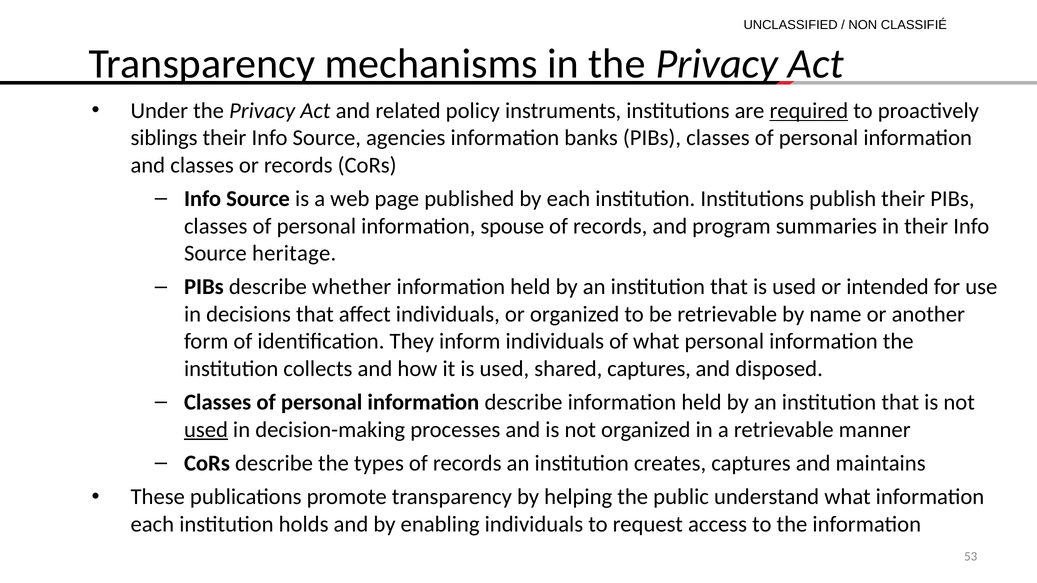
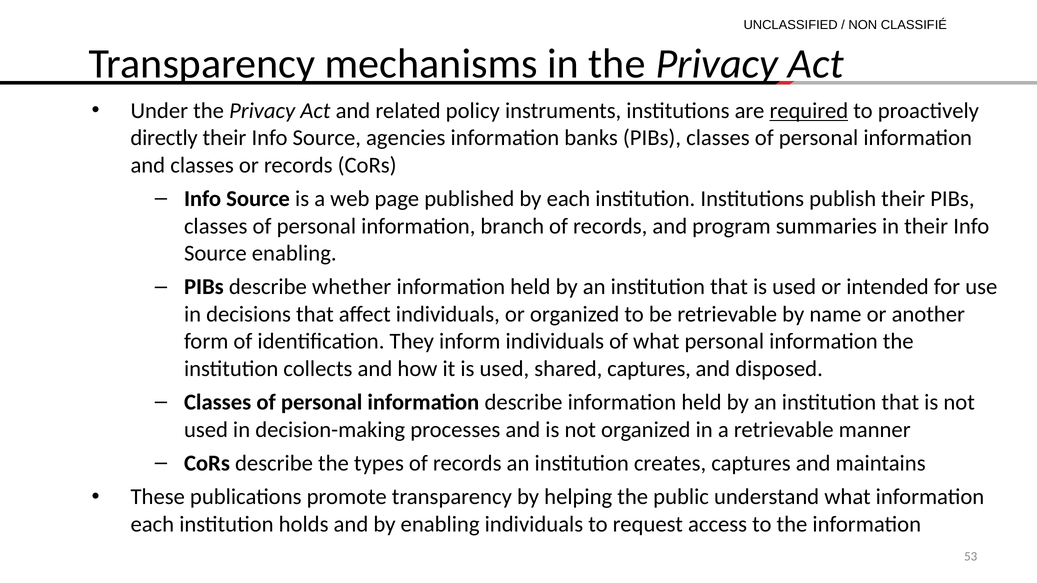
siblings: siblings -> directly
spouse: spouse -> branch
Source heritage: heritage -> enabling
used at (206, 430) underline: present -> none
